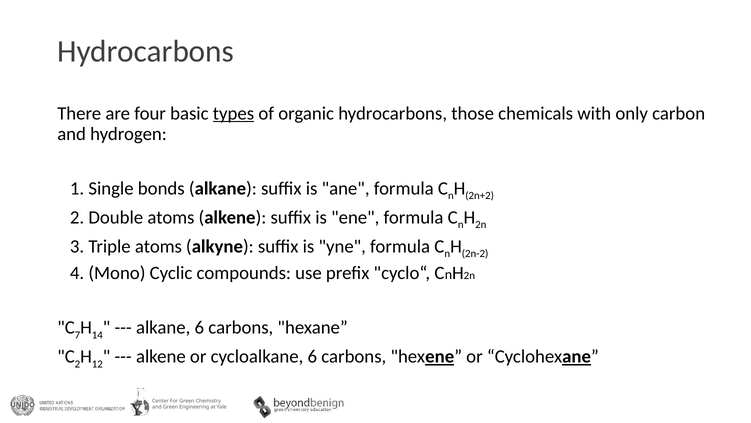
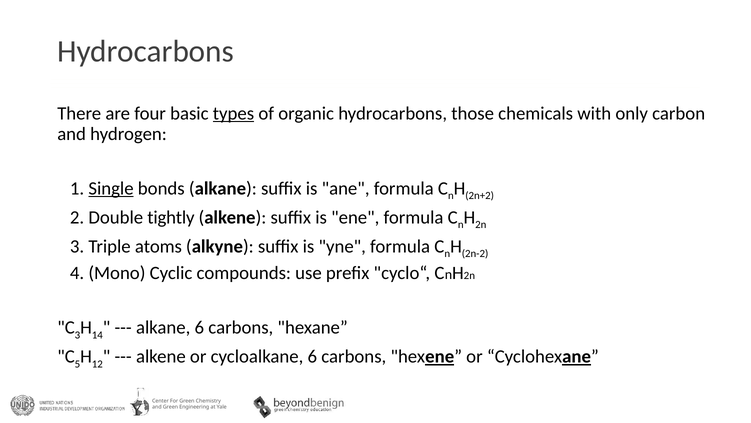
Single underline: none -> present
Double atoms: atoms -> tightly
7 at (77, 335): 7 -> 3
2 at (77, 364): 2 -> 5
